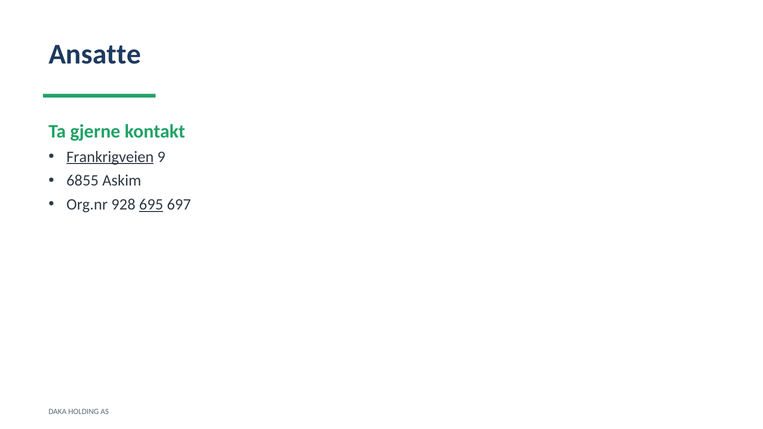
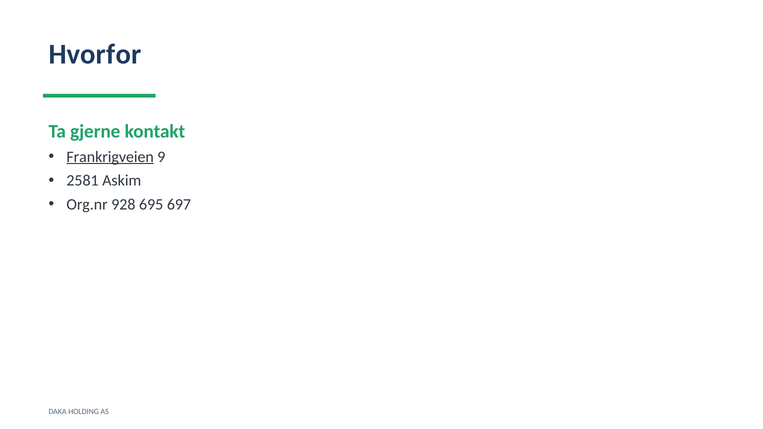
Ansatte: Ansatte -> Hvorfor
6855: 6855 -> 2581
695 underline: present -> none
